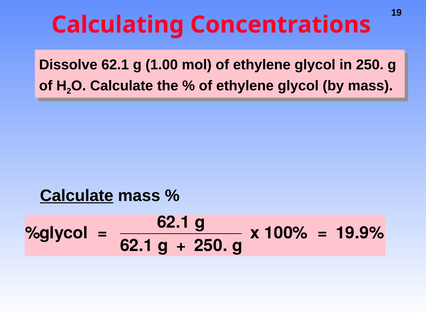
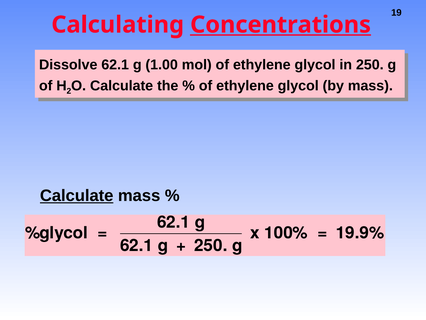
Concentrations underline: none -> present
